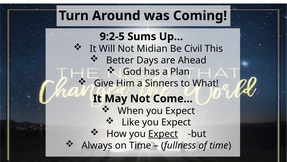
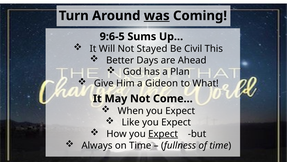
was underline: none -> present
9:2-5: 9:2-5 -> 9:6-5
Midian: Midian -> Stayed
Sinners: Sinners -> Gideon
